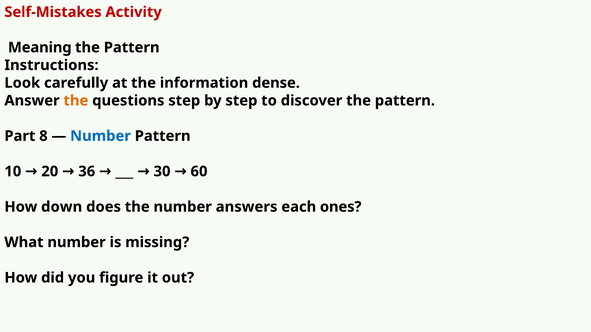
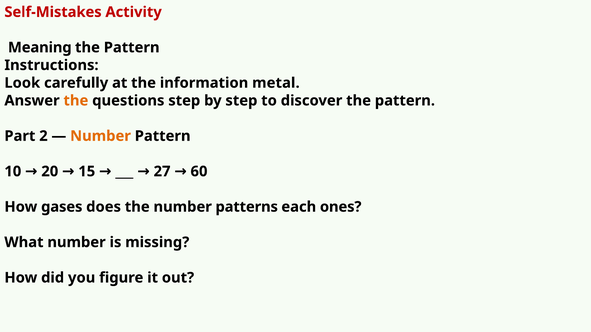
dense: dense -> metal
8: 8 -> 2
Number at (101, 136) colour: blue -> orange
36: 36 -> 15
30: 30 -> 27
down: down -> gases
answers: answers -> patterns
